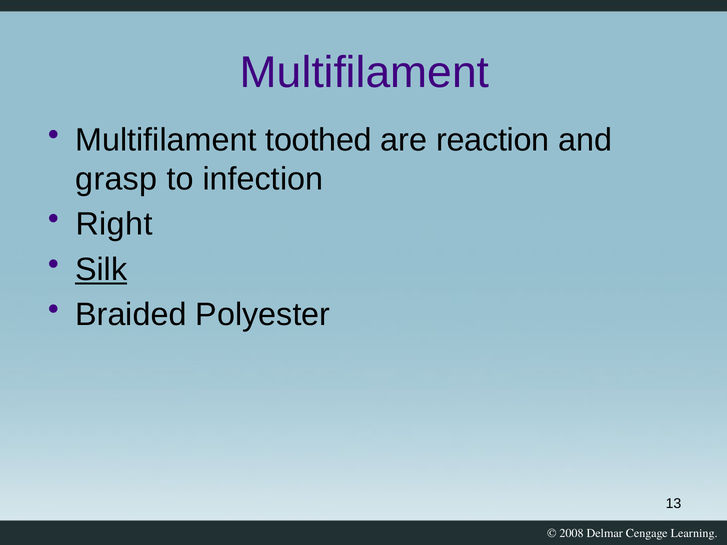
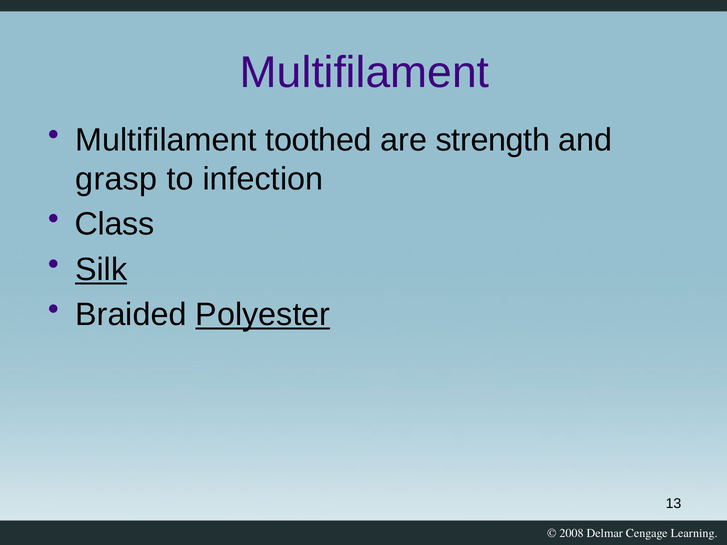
reaction: reaction -> strength
Right: Right -> Class
Polyester underline: none -> present
